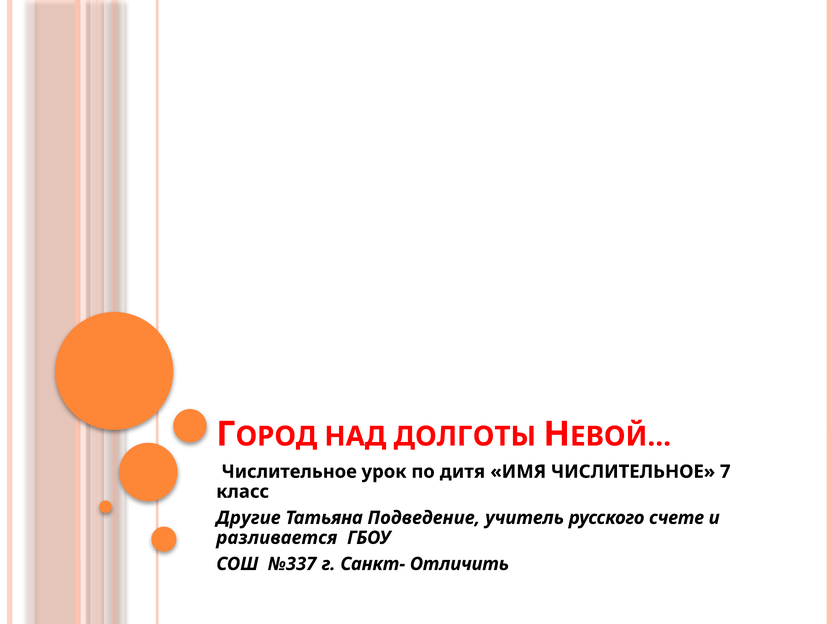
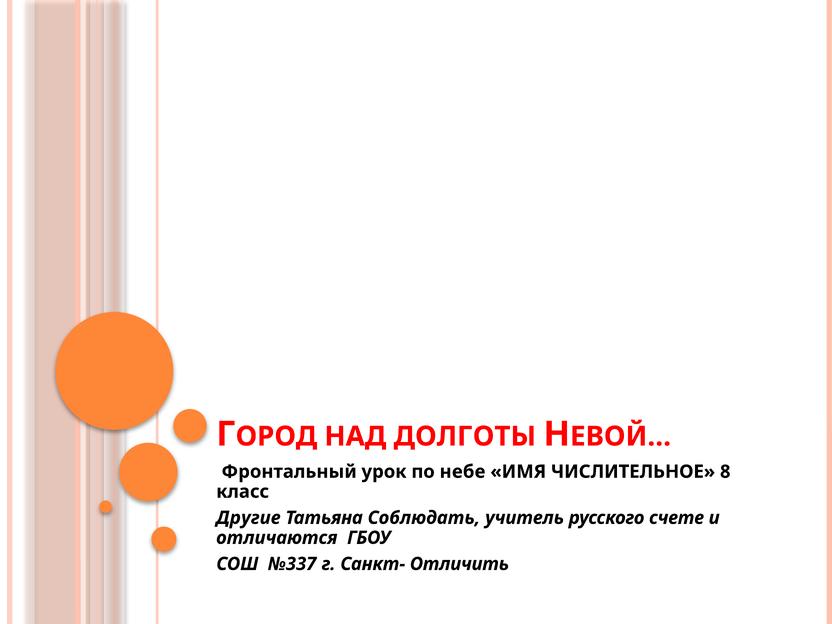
Числительное at (289, 472): Числительное -> Фронтальный
дитя: дитя -> небе
7: 7 -> 8
Подведение: Подведение -> Соблюдать
разливается: разливается -> отличаются
